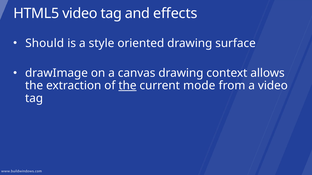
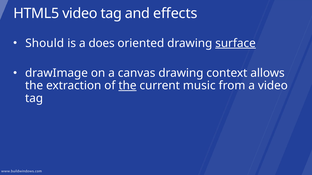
style: style -> does
surface underline: none -> present
mode: mode -> music
